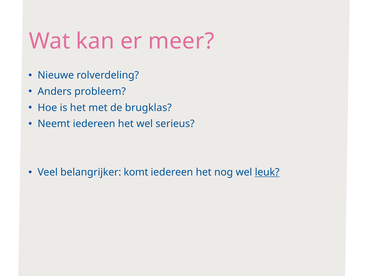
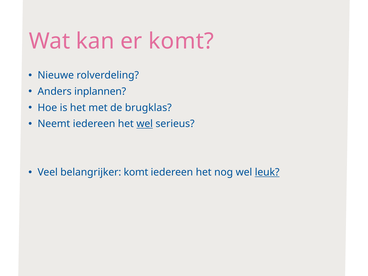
er meer: meer -> komt
probleem: probleem -> inplannen
wel at (145, 124) underline: none -> present
